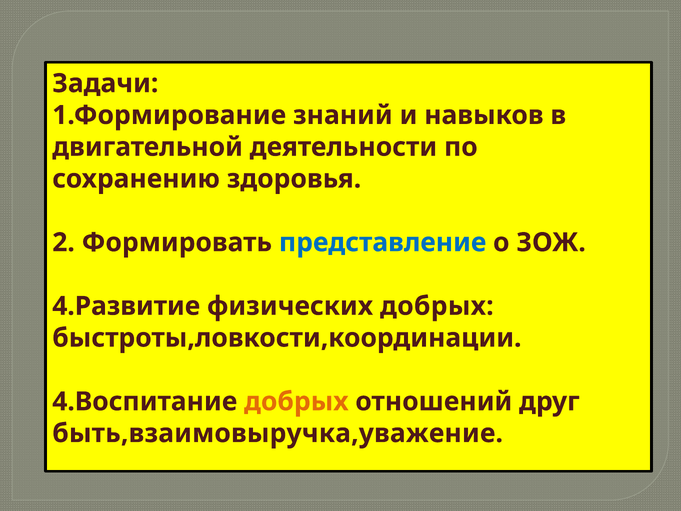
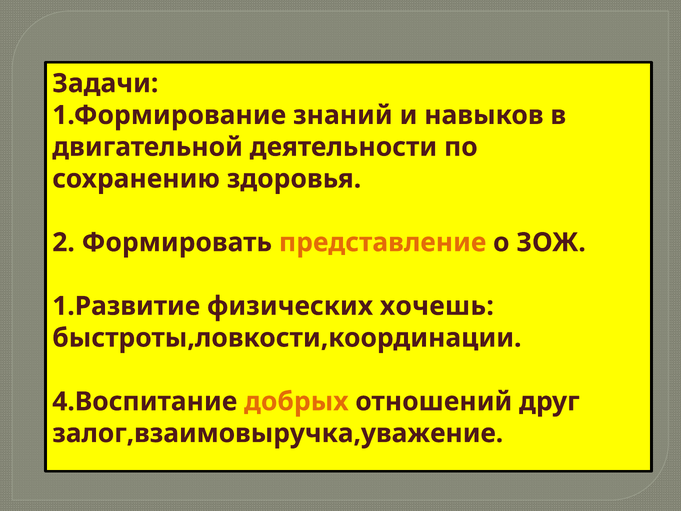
представление colour: blue -> orange
4.Развитие: 4.Развитие -> 1.Развитие
физических добрых: добрых -> хочешь
быть,взаимовыручка,уважение: быть,взаимовыручка,уважение -> залог,взаимовыручка,уважение
